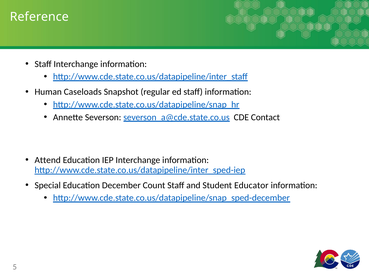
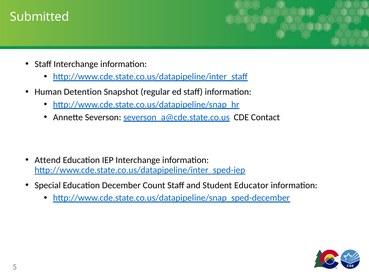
Reference: Reference -> Submitted
Caseloads: Caseloads -> Detention
